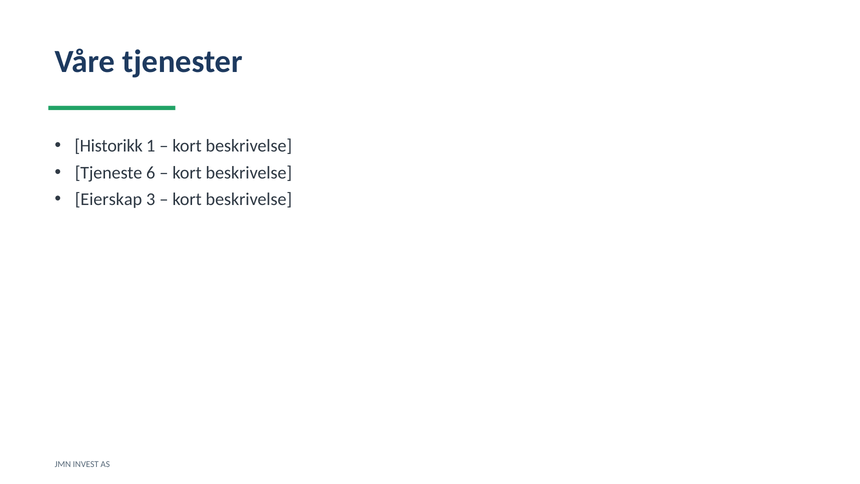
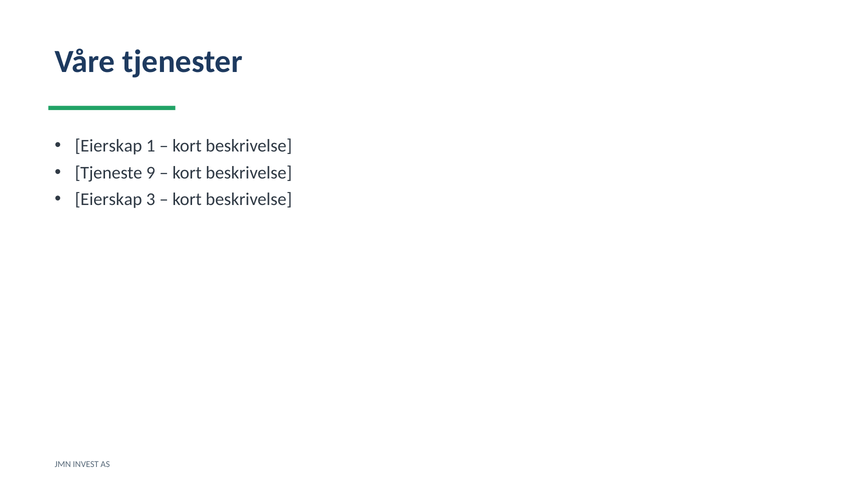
Historikk at (109, 146): Historikk -> Eierskap
6: 6 -> 9
